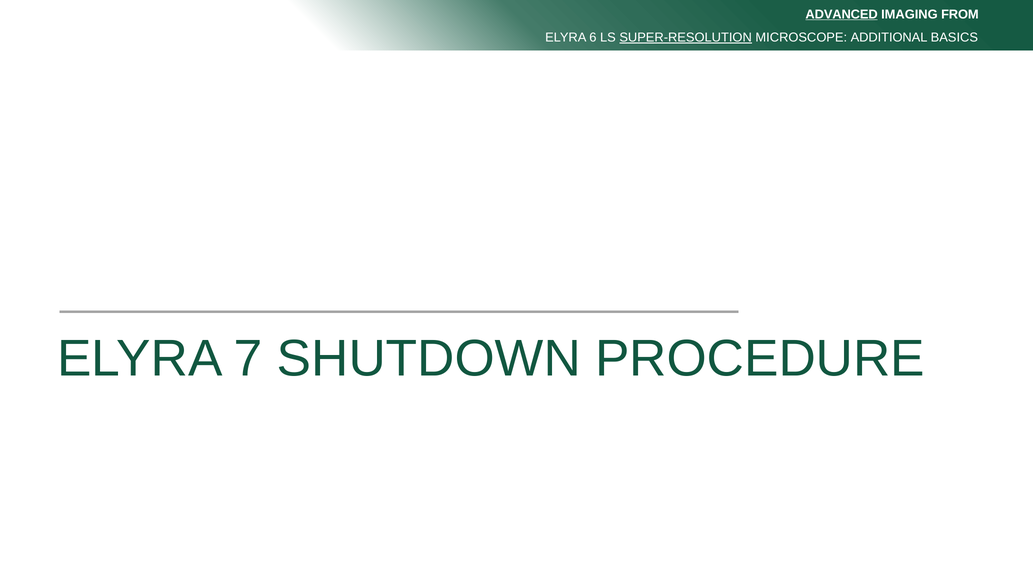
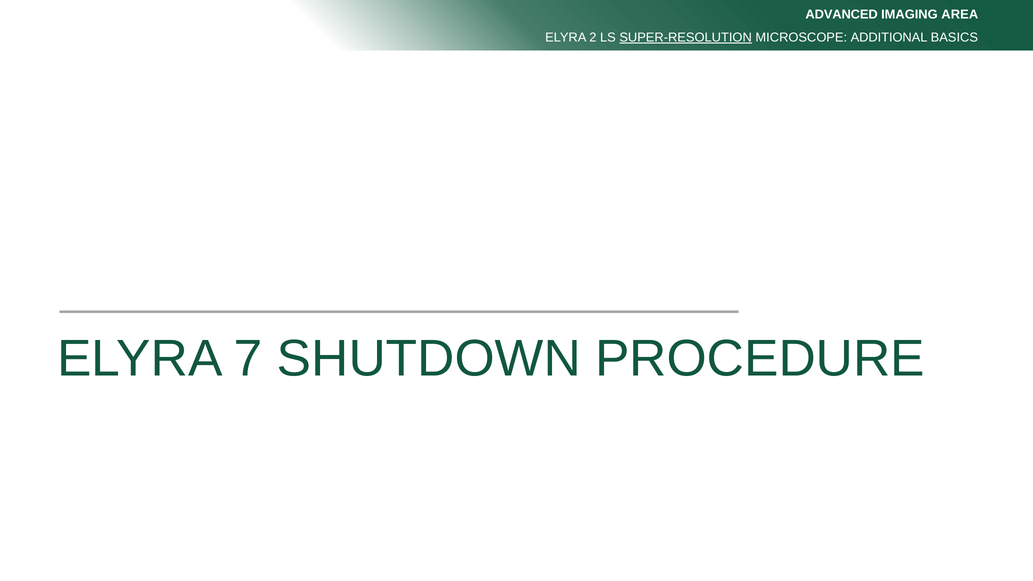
ADVANCED underline: present -> none
FROM: FROM -> AREA
6: 6 -> 2
